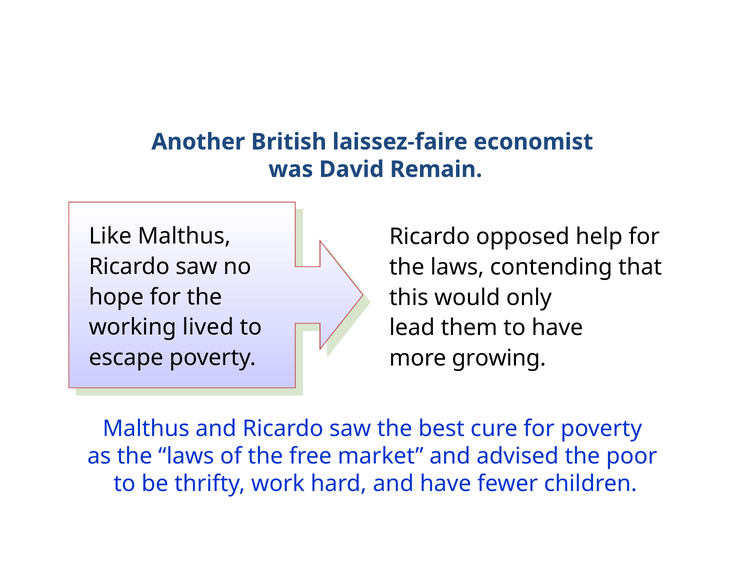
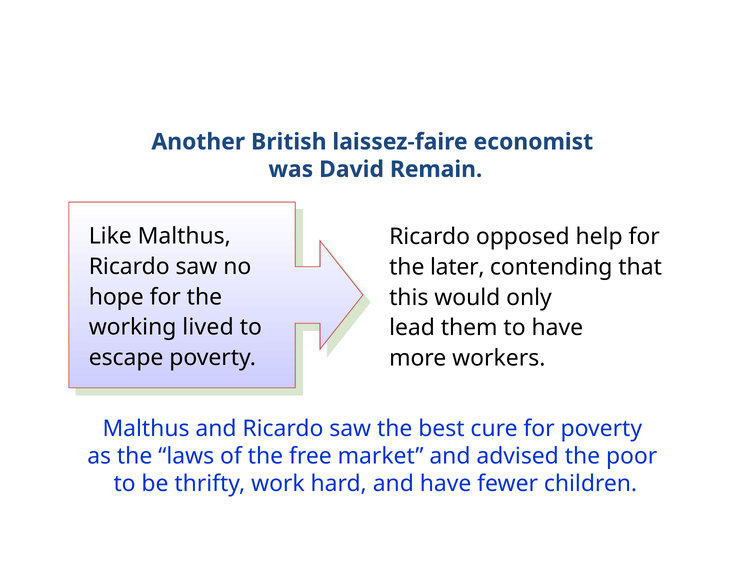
laws at (457, 267): laws -> later
growing: growing -> workers
